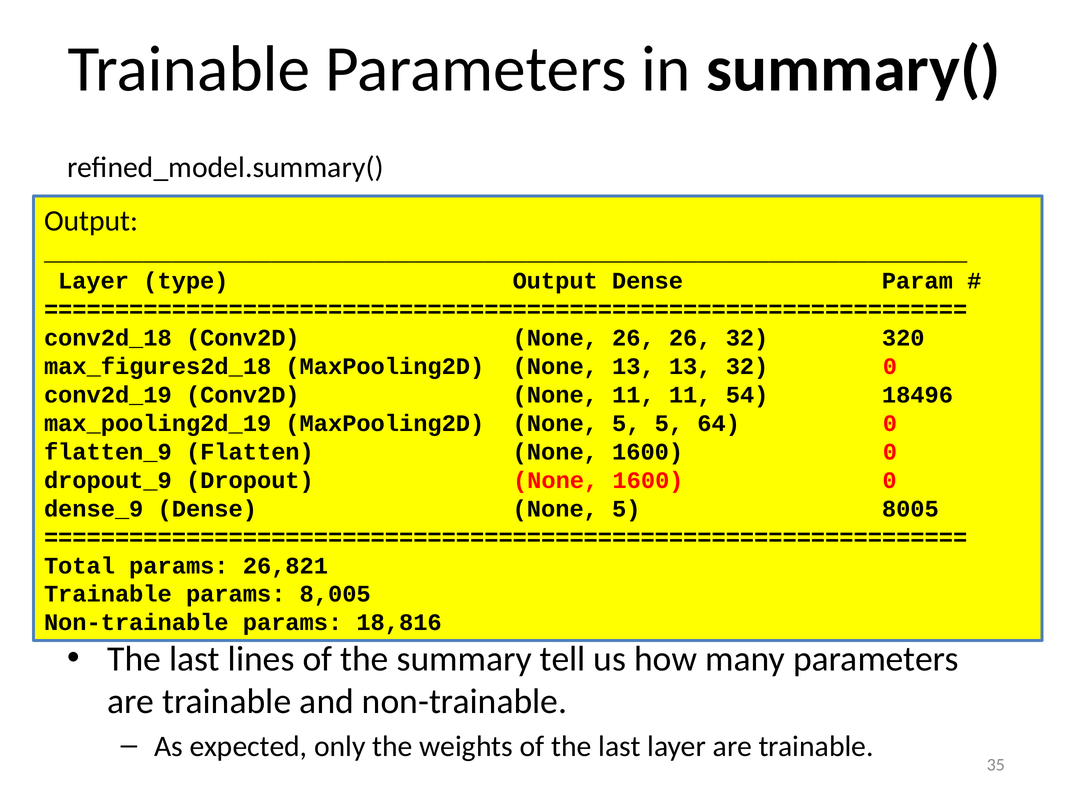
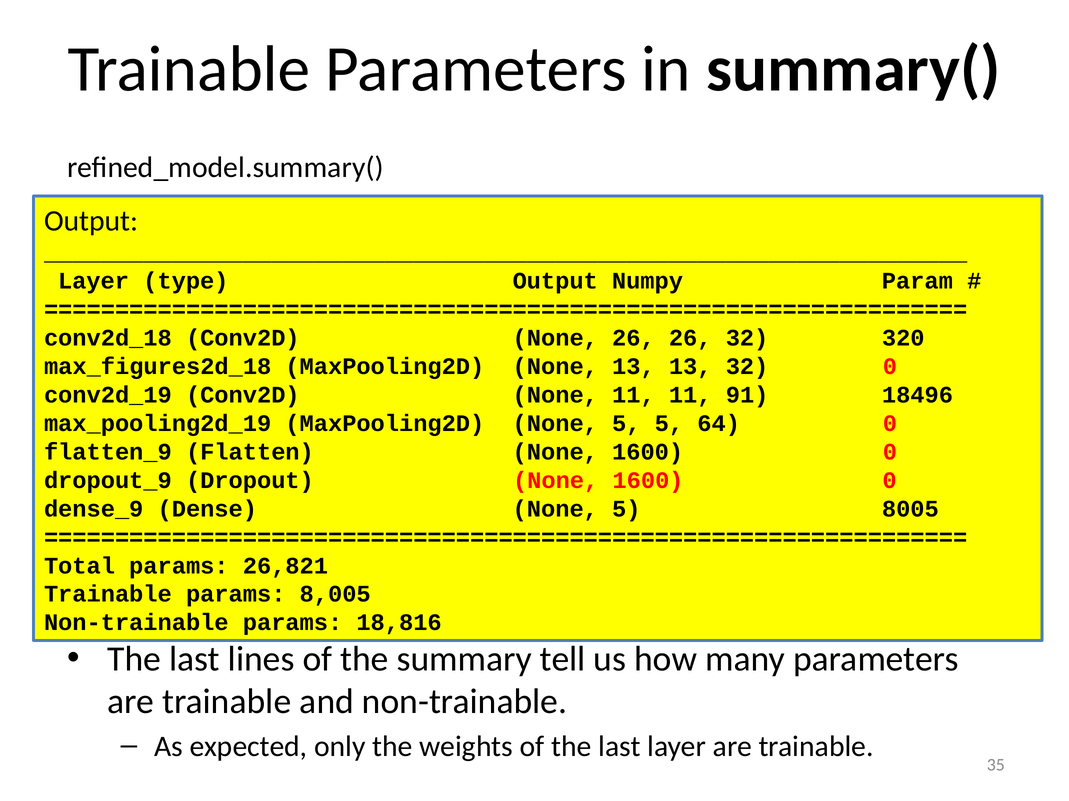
Output Dense: Dense -> Numpy
54: 54 -> 91
